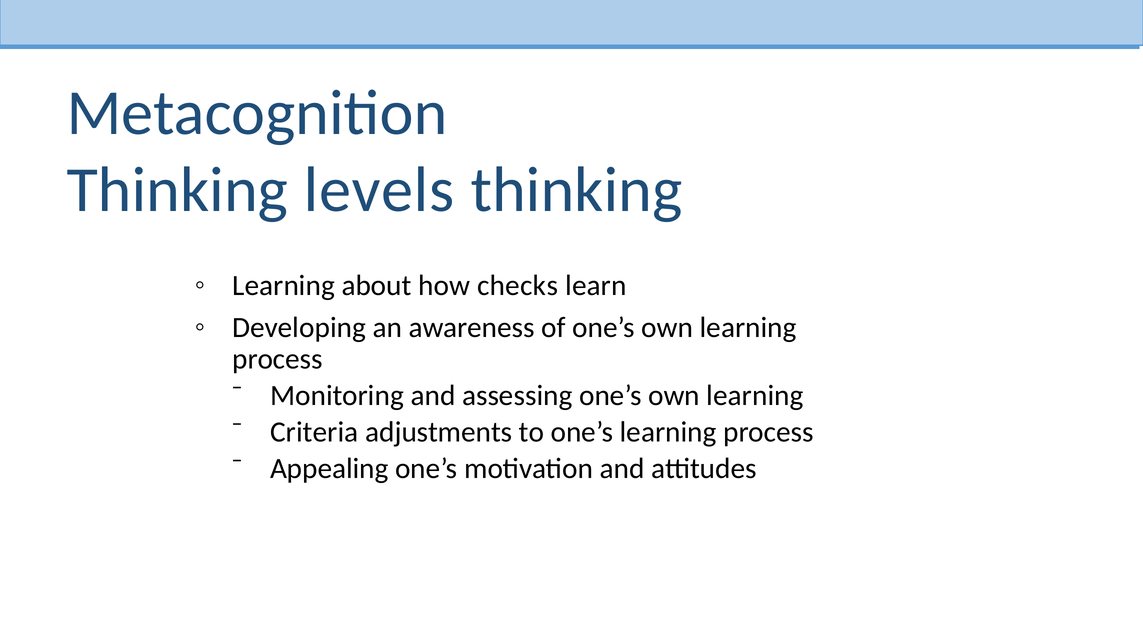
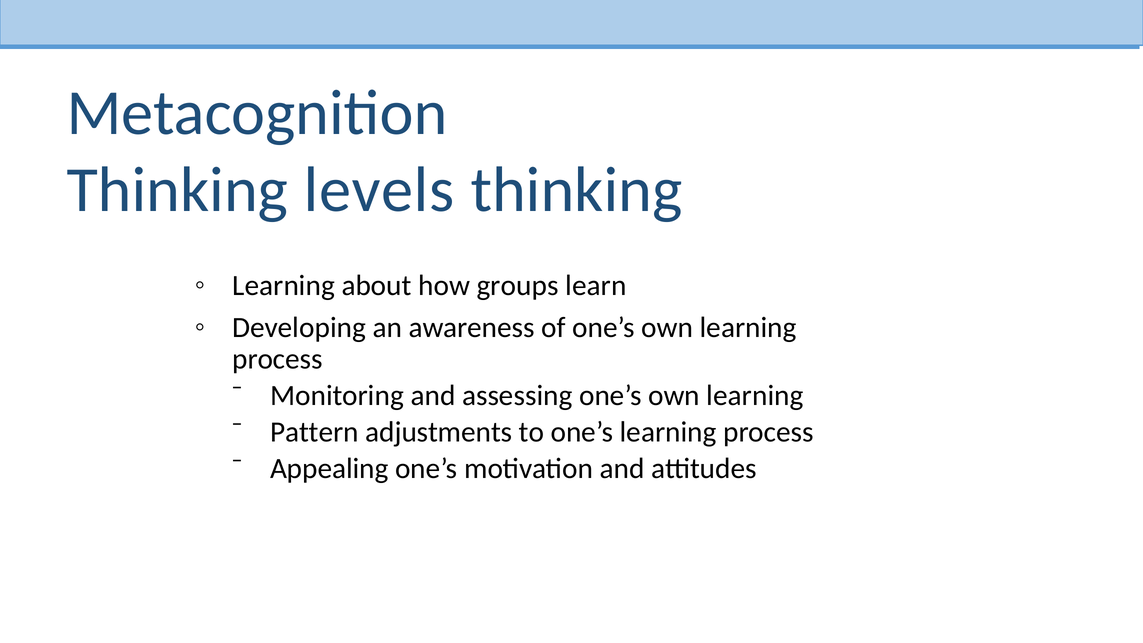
checks: checks -> groups
Criteria: Criteria -> Pattern
